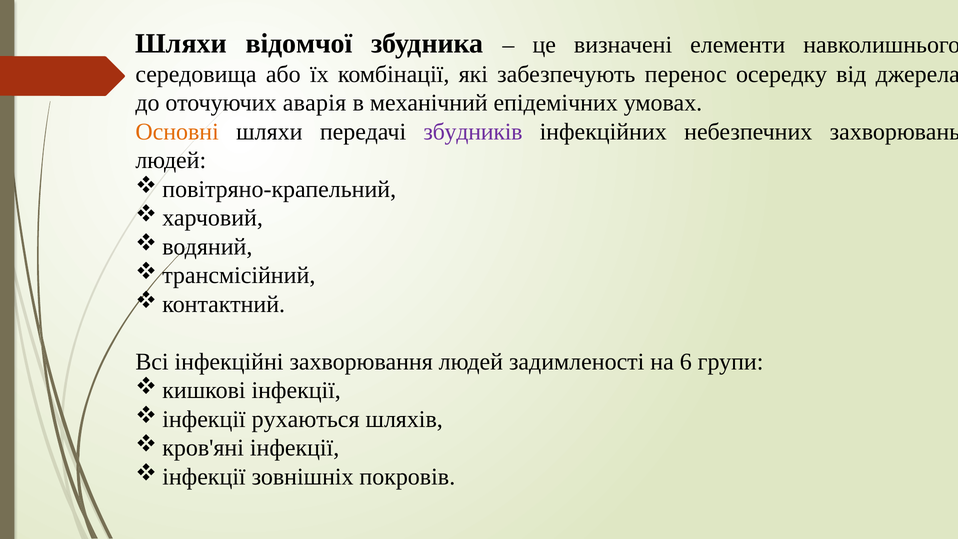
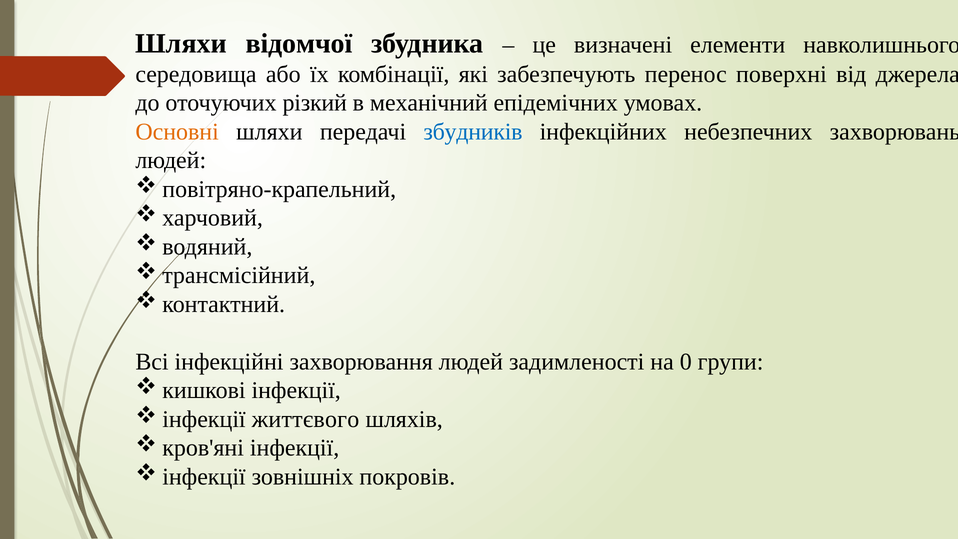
осередку: осередку -> поверхні
аварія: аварія -> різкий
збудників colour: purple -> blue
6: 6 -> 0
рухаються: рухаються -> життєвого
